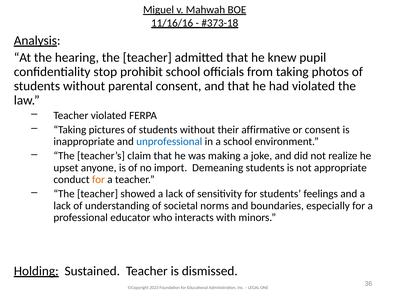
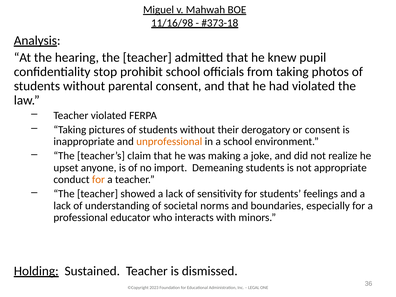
11/16/16: 11/16/16 -> 11/16/98
affirmative: affirmative -> derogatory
unprofessional colour: blue -> orange
